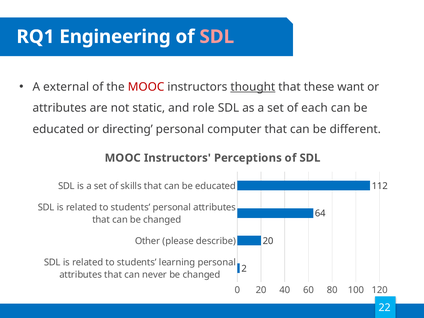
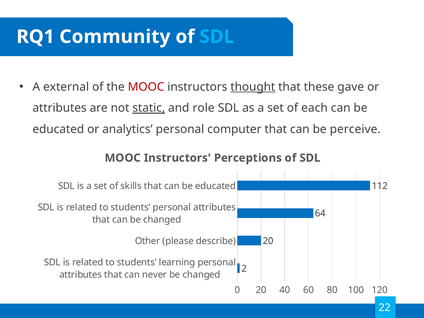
Engineering: Engineering -> Community
SDL at (217, 37) colour: pink -> light blue
want: want -> gave
static underline: none -> present
directing: directing -> analytics
different: different -> perceive
